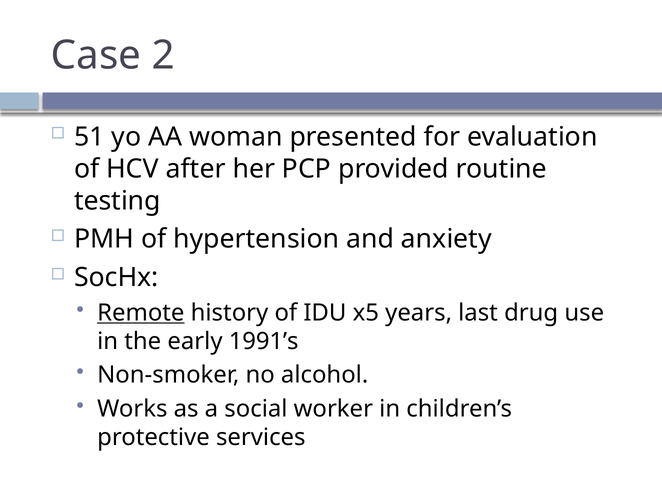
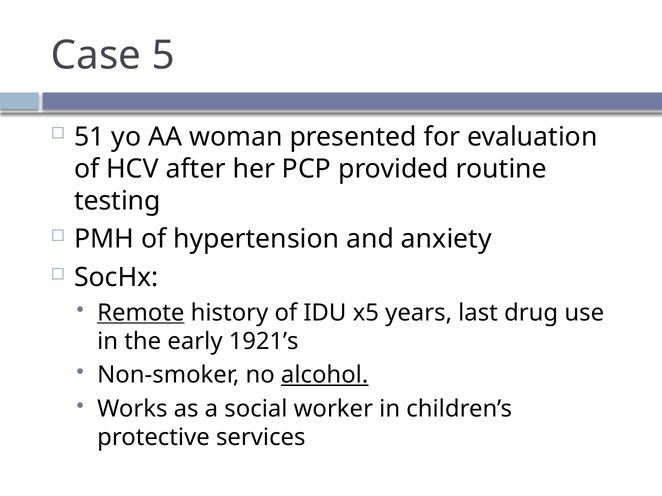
2: 2 -> 5
1991’s: 1991’s -> 1921’s
alcohol underline: none -> present
